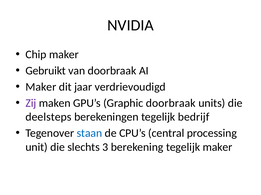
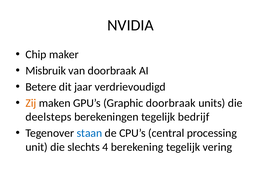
Gebruikt: Gebruikt -> Misbruik
Maker at (41, 87): Maker -> Betere
Zij colour: purple -> orange
3: 3 -> 4
tegelijk maker: maker -> vering
